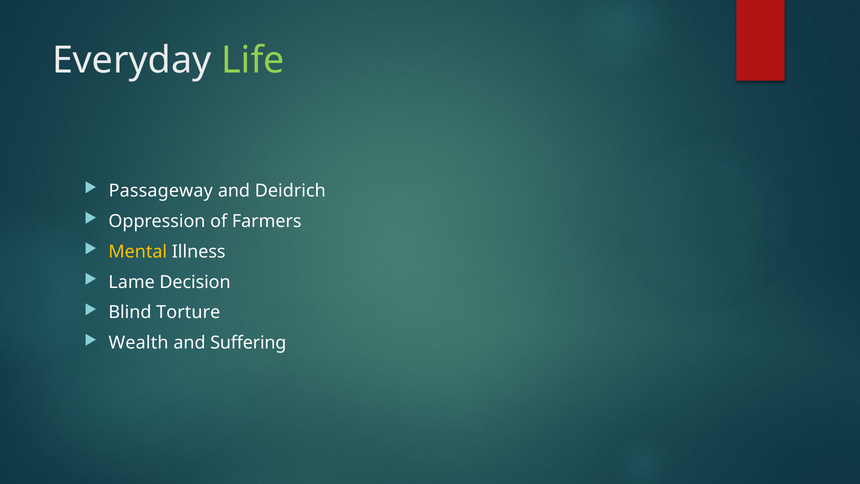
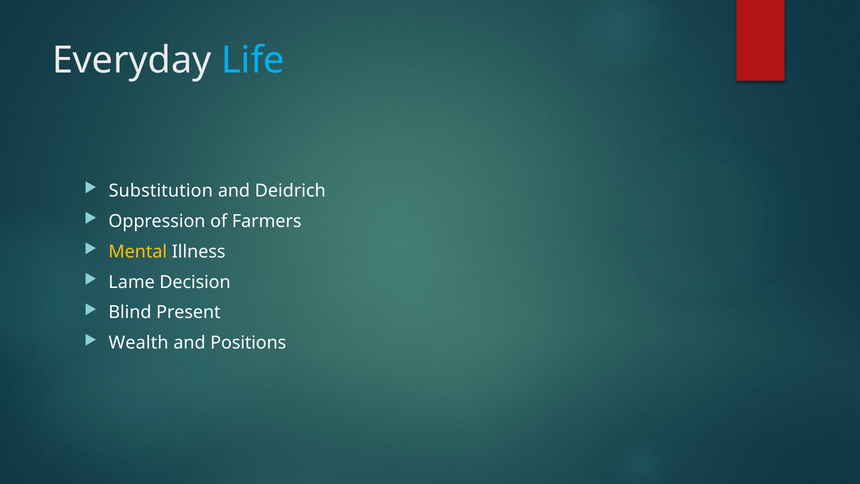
Life colour: light green -> light blue
Passageway: Passageway -> Substitution
Torture: Torture -> Present
Suffering: Suffering -> Positions
